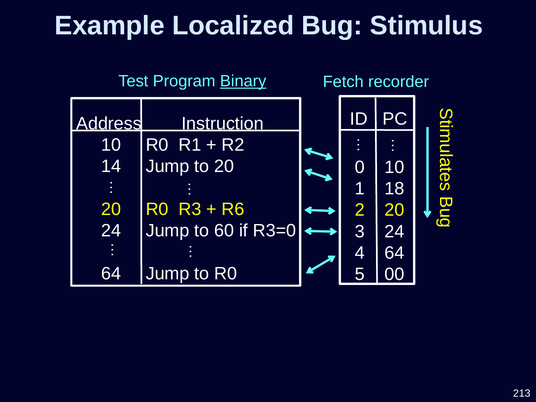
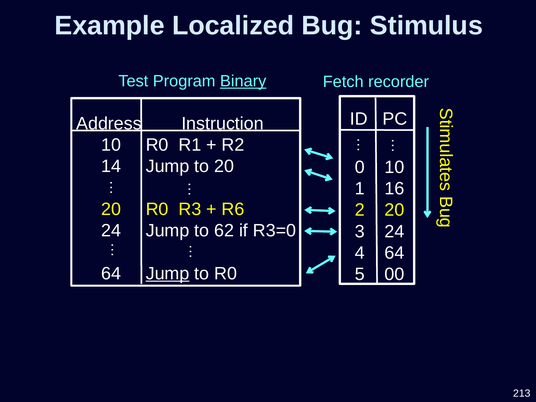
18: 18 -> 16
60: 60 -> 62
Jump at (168, 274) underline: none -> present
